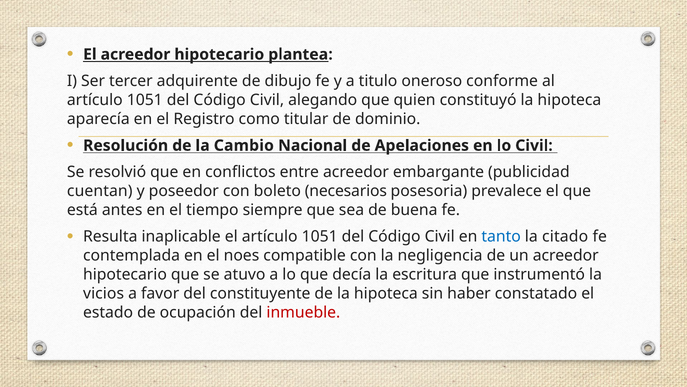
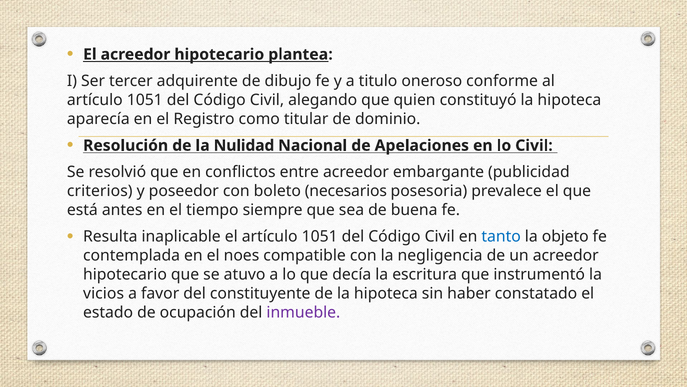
Cambio: Cambio -> Nulidad
cuentan: cuentan -> criterios
citado: citado -> objeto
inmueble colour: red -> purple
